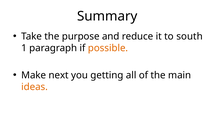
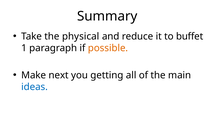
purpose: purpose -> physical
south: south -> buffet
ideas colour: orange -> blue
